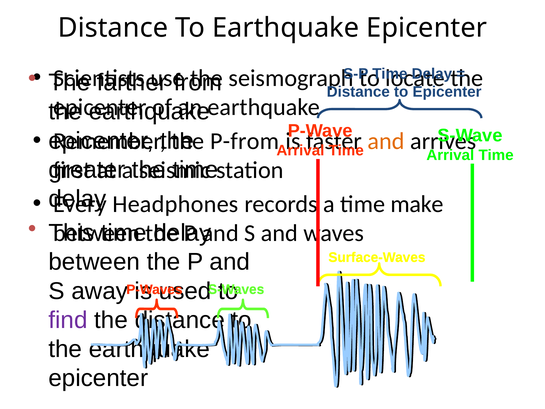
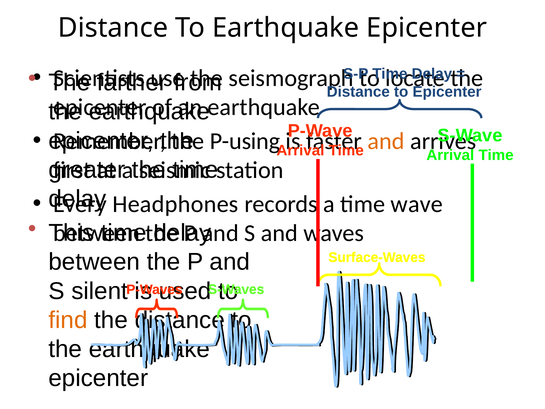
P-from: P-from -> P-using
make: make -> wave
away: away -> silent
find colour: purple -> orange
